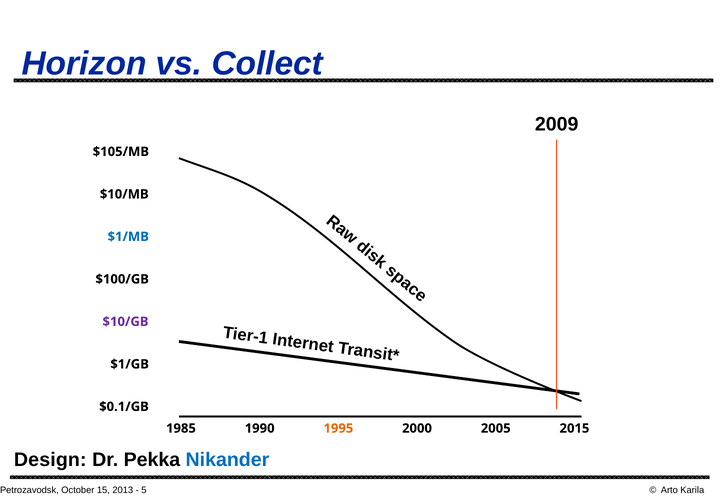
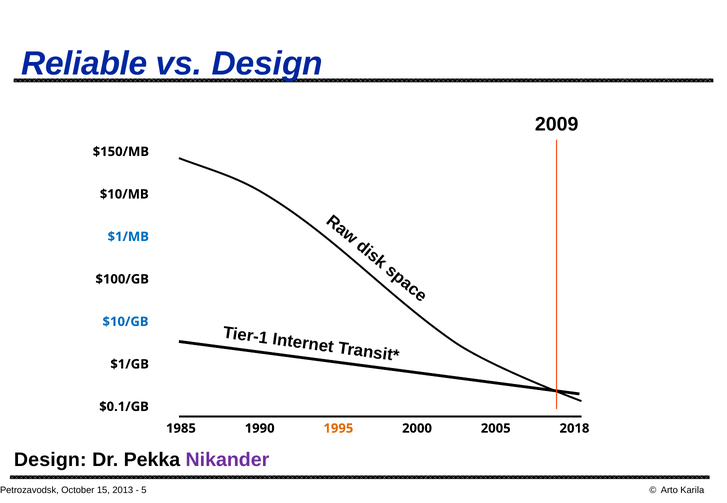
Horizon: Horizon -> Reliable
vs Collect: Collect -> Design
$105/MB: $105/MB -> $150/MB
$10/GB colour: purple -> blue
2015: 2015 -> 2018
Nikander colour: blue -> purple
